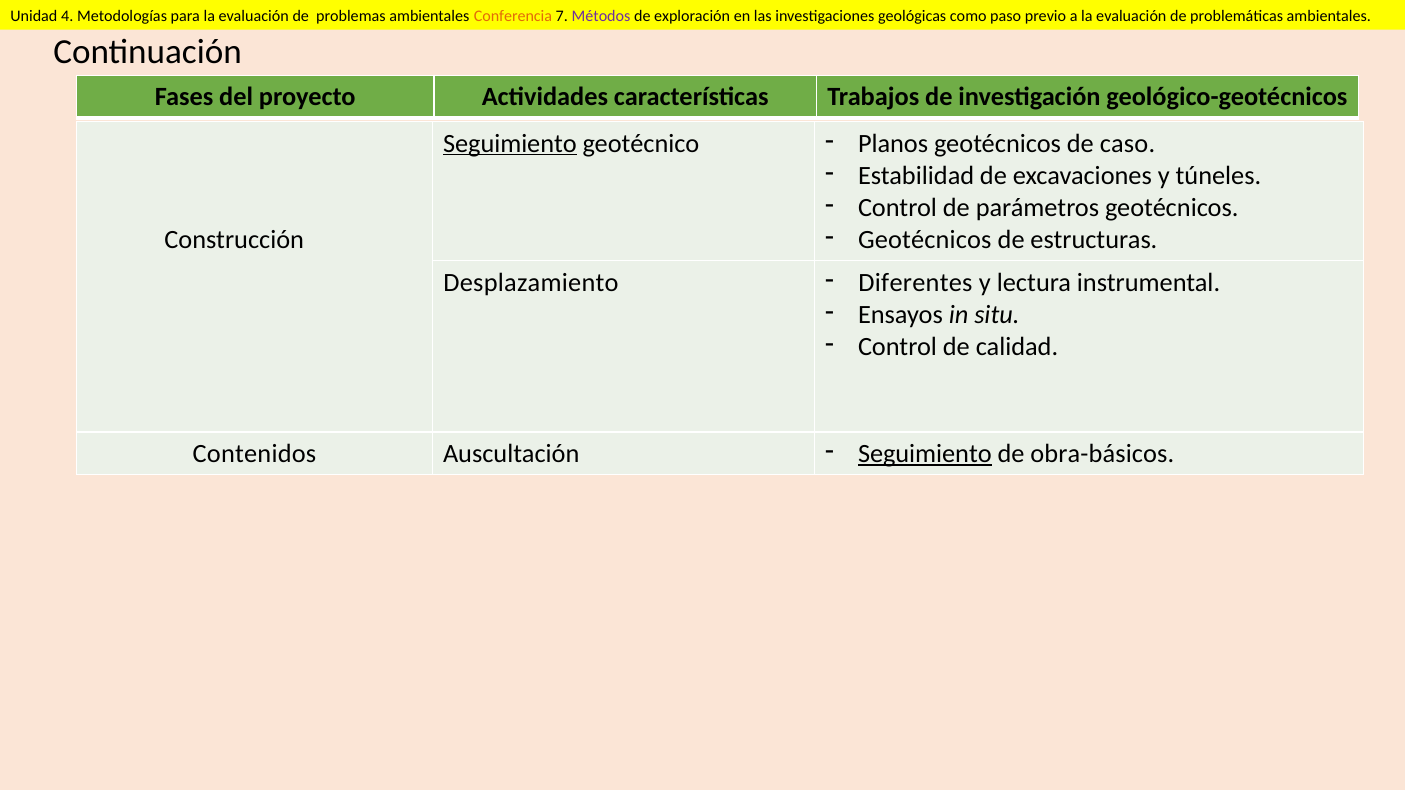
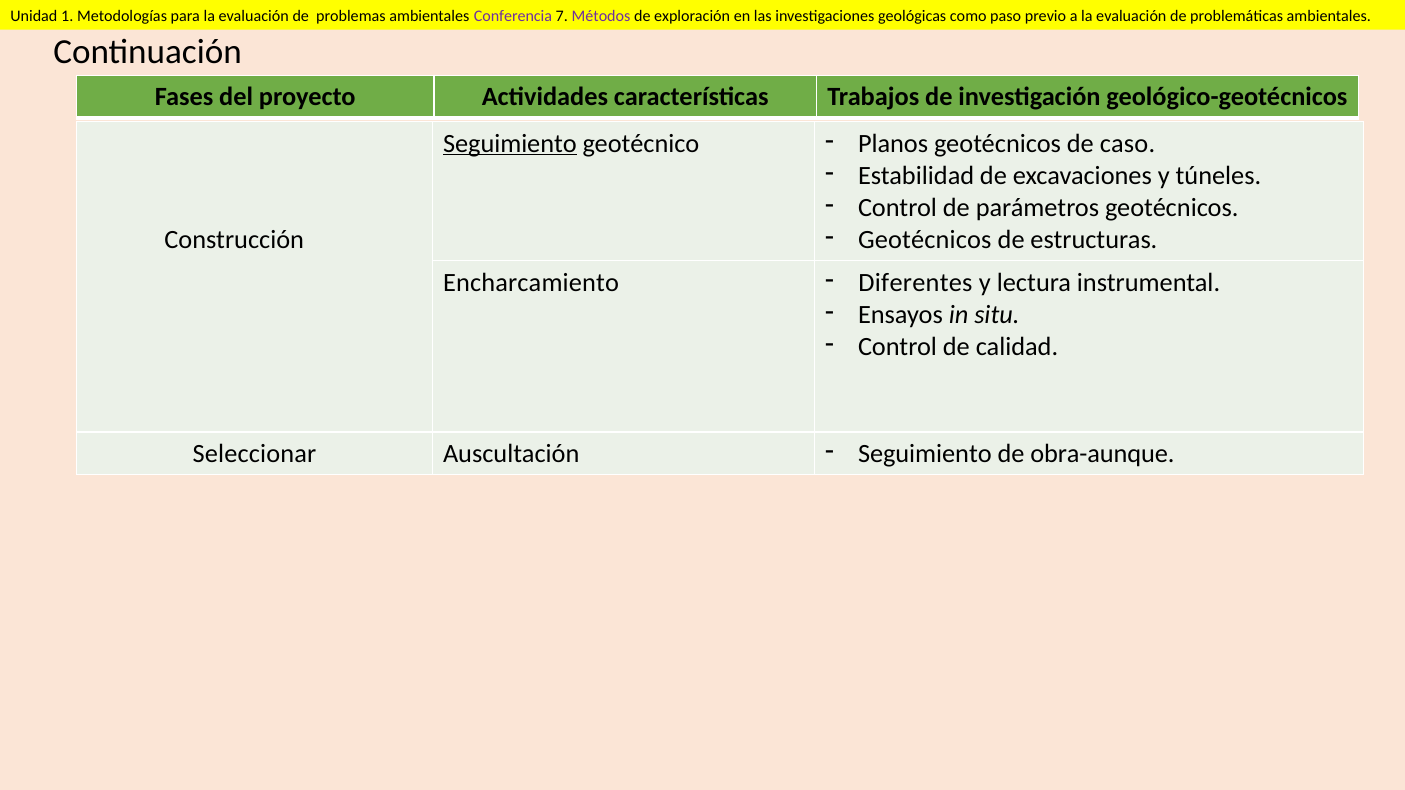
4: 4 -> 1
Conferencia colour: orange -> purple
Desplazamiento: Desplazamiento -> Encharcamiento
Contenidos: Contenidos -> Seleccionar
Seguimiento at (925, 454) underline: present -> none
obra-básicos: obra-básicos -> obra-aunque
